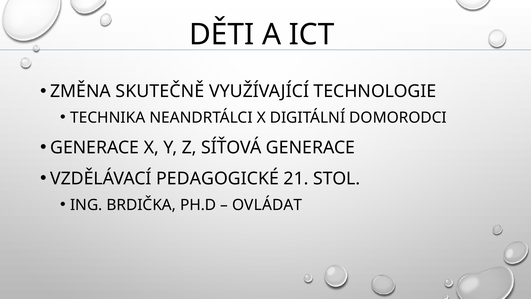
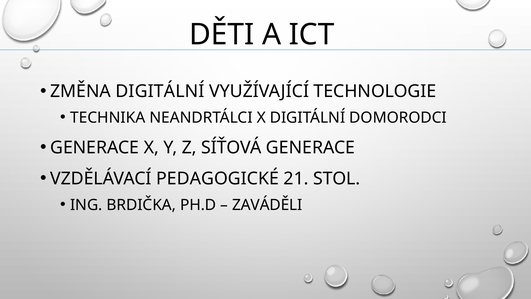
ZMĚNA SKUTEČNĚ: SKUTEČNĚ -> DIGITÁLNÍ
OVLÁDAT: OVLÁDAT -> ZAVÁDĚLI
